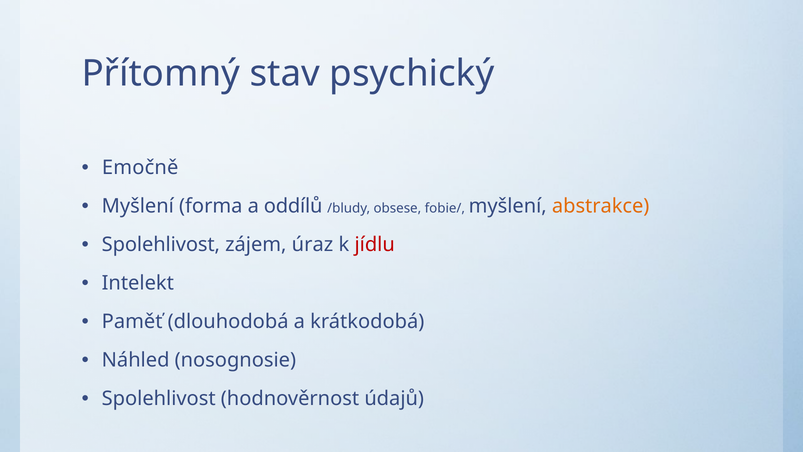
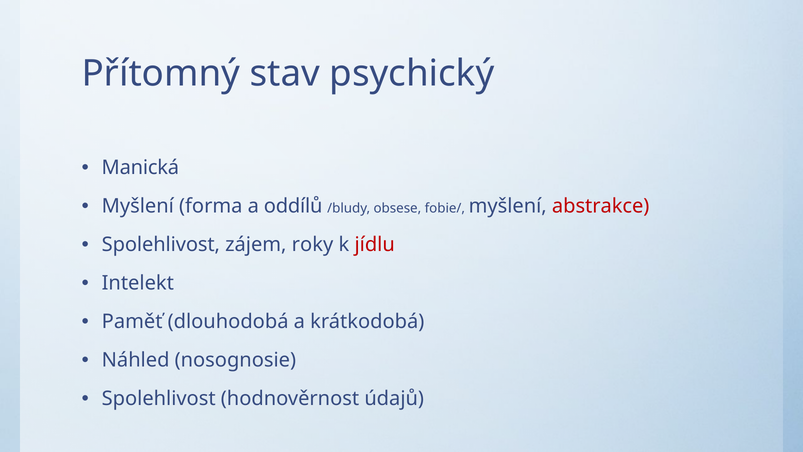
Emočně: Emočně -> Manická
abstrakce colour: orange -> red
úraz: úraz -> roky
